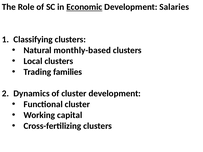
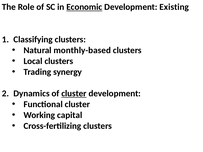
Salaries: Salaries -> Existing
families: families -> synergy
cluster at (74, 94) underline: none -> present
